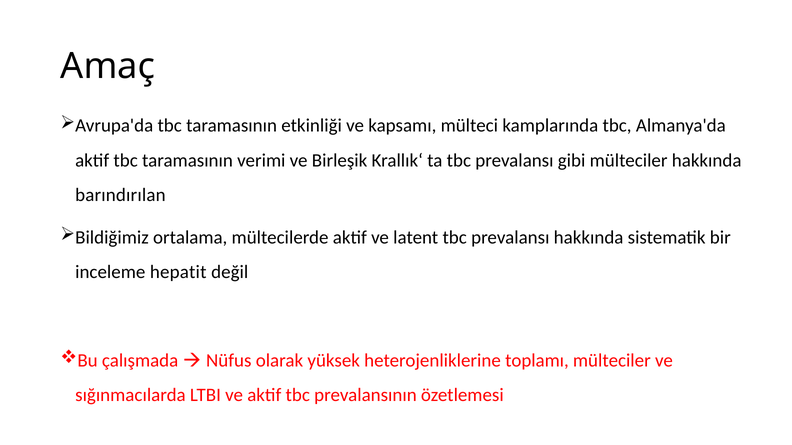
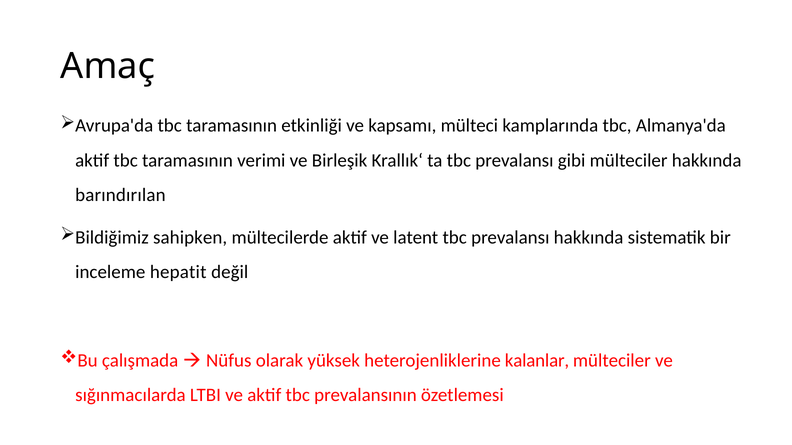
ortalama: ortalama -> sahipken
toplamı: toplamı -> kalanlar
